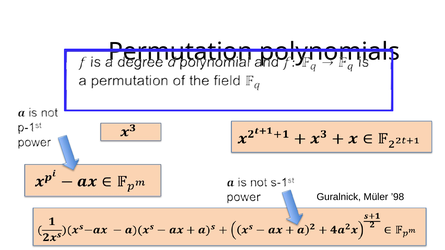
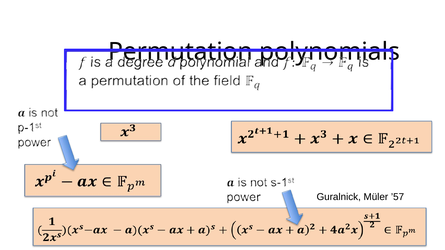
’98: ’98 -> ’57
